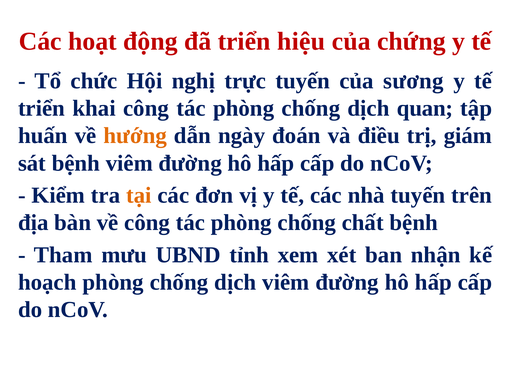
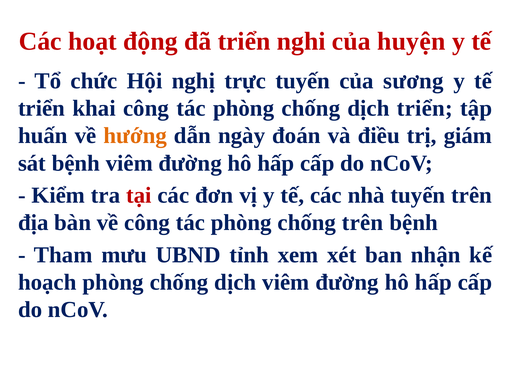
hiệu: hiệu -> nghi
chứng: chứng -> huyện
dịch quan: quan -> triển
tại colour: orange -> red
chống chất: chất -> trên
